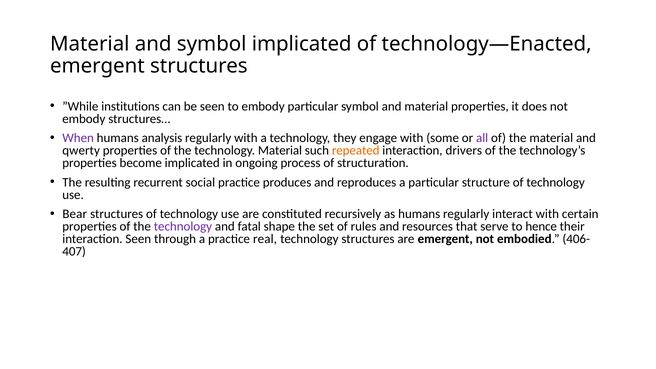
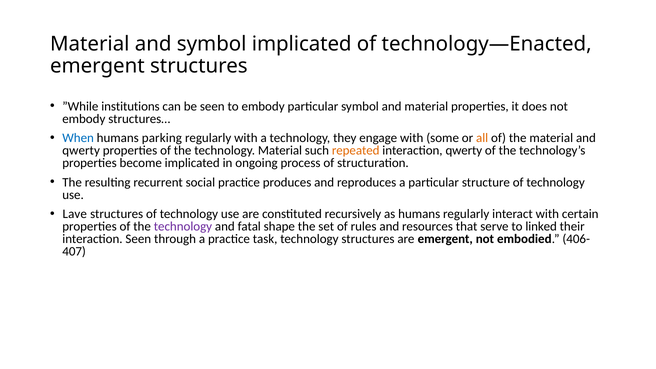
When colour: purple -> blue
analysis: analysis -> parking
all colour: purple -> orange
interaction drivers: drivers -> qwerty
Bear: Bear -> Lave
hence: hence -> linked
real: real -> task
